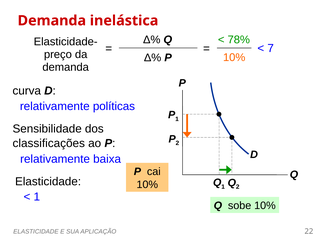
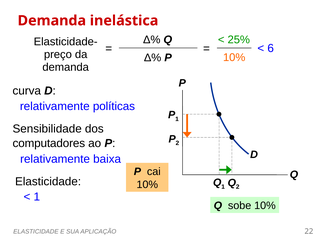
78%: 78% -> 25%
7: 7 -> 6
classificações: classificações -> computadores
